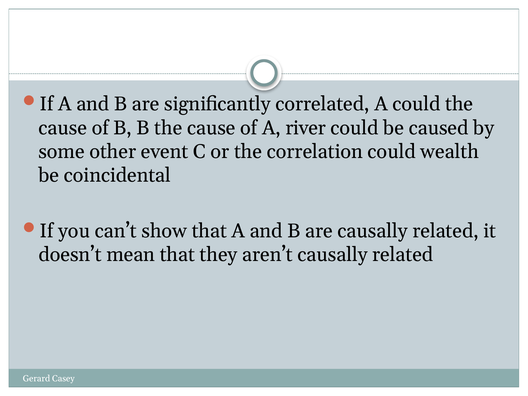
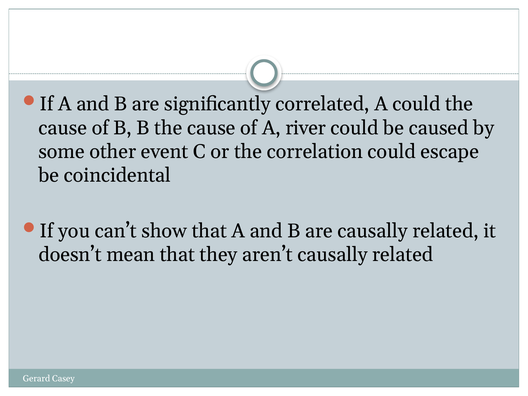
wealth: wealth -> escape
